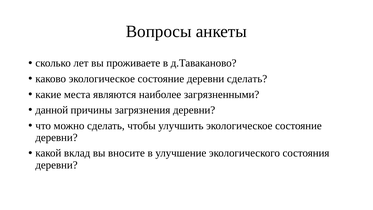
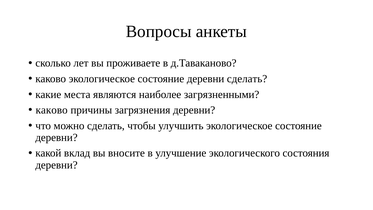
данной at (52, 110): данной -> каково
